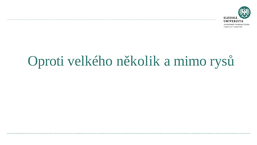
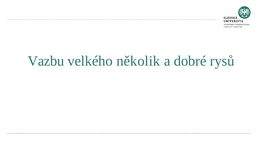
Oproti: Oproti -> Vazbu
mimo: mimo -> dobré
